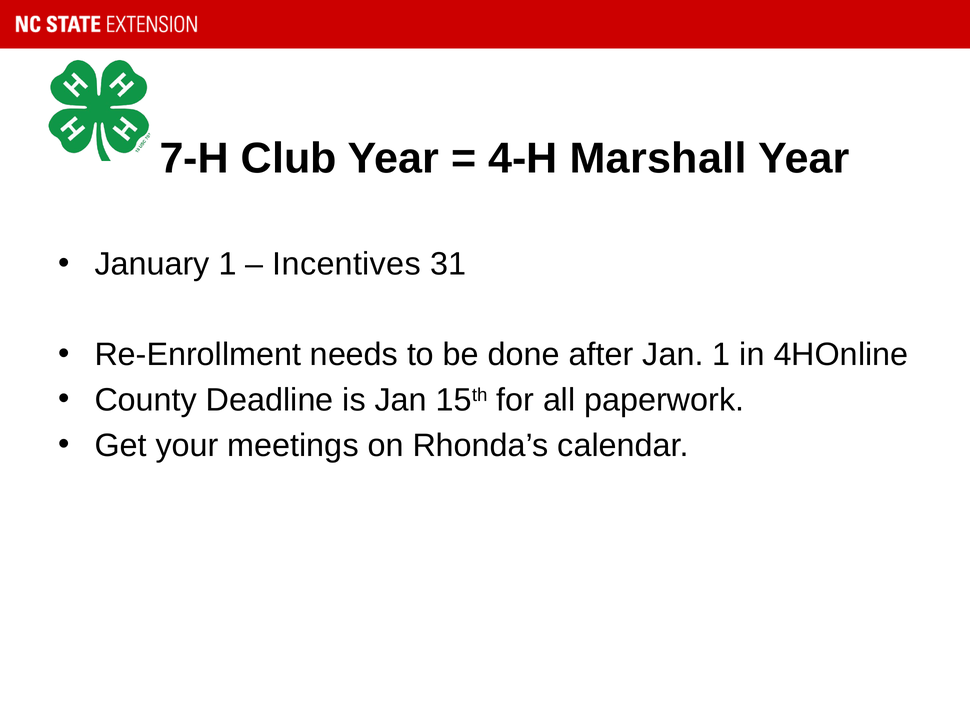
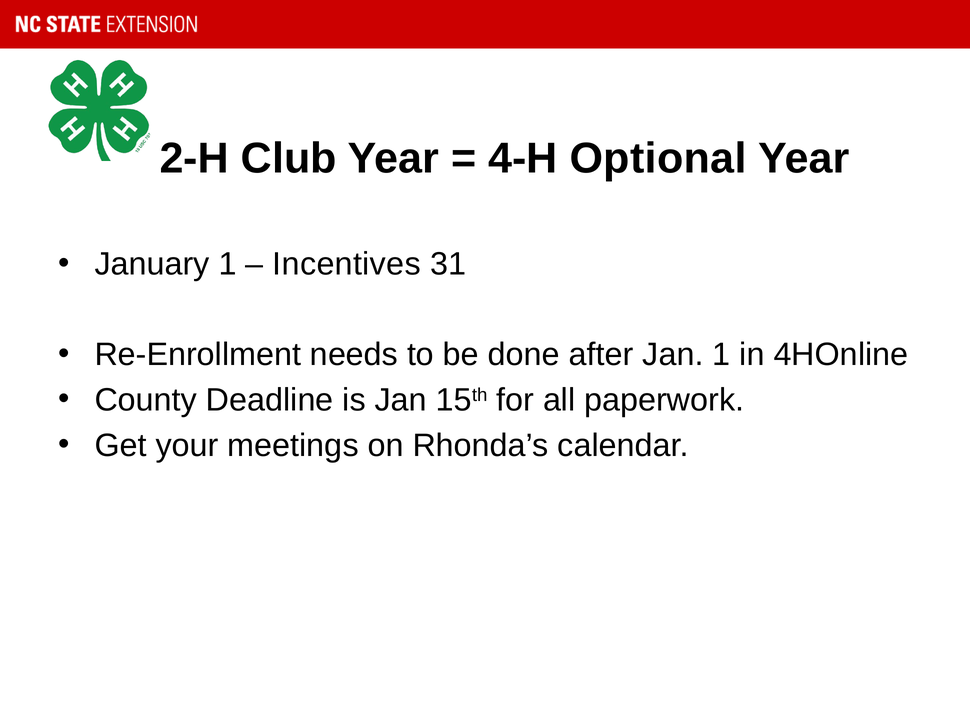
7-H: 7-H -> 2-H
Marshall: Marshall -> Optional
